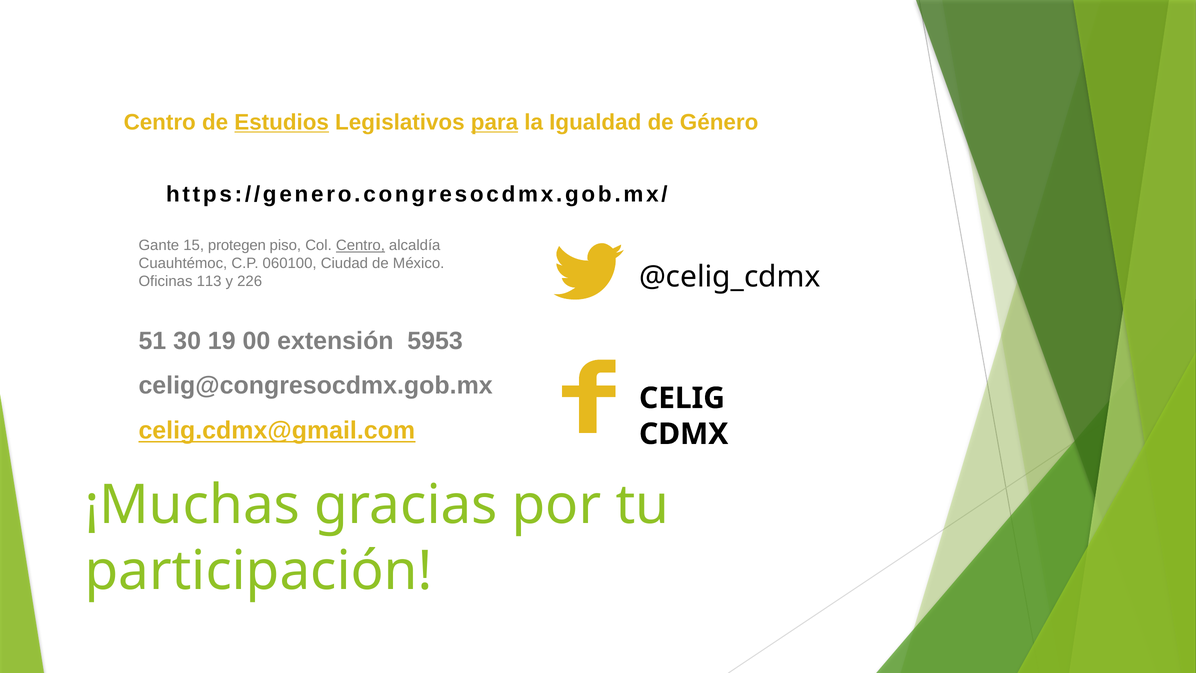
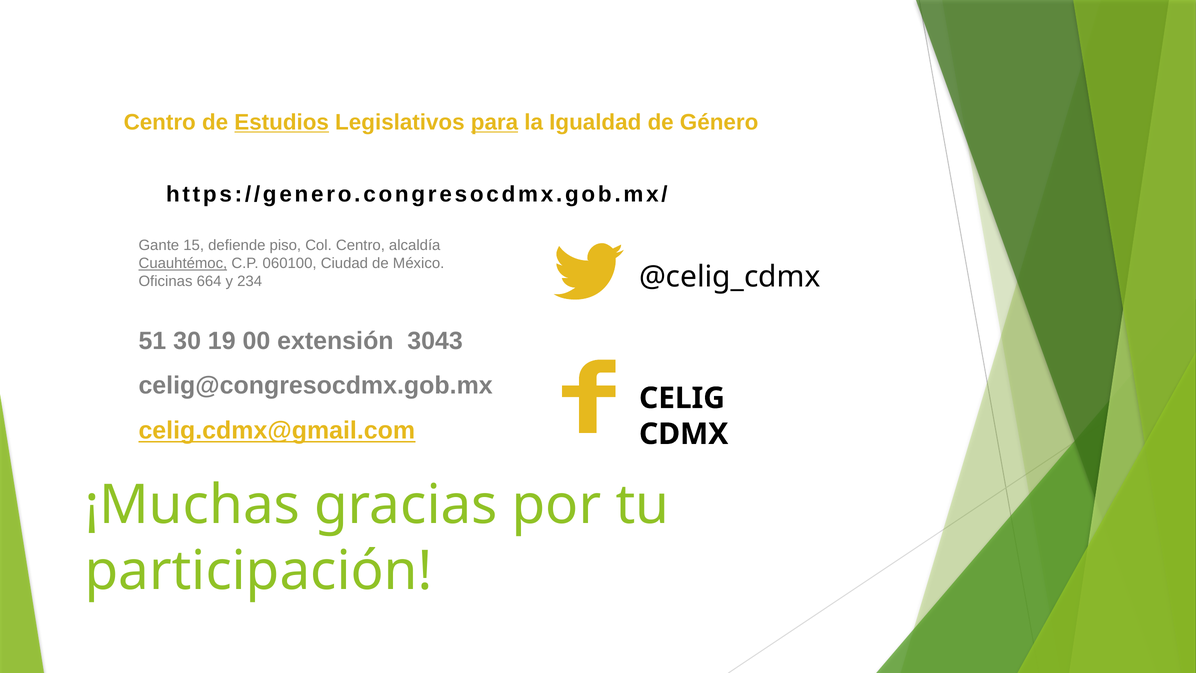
protegen: protegen -> defiende
Centro at (360, 245) underline: present -> none
Cuauhtémoc underline: none -> present
113: 113 -> 664
226: 226 -> 234
5953: 5953 -> 3043
